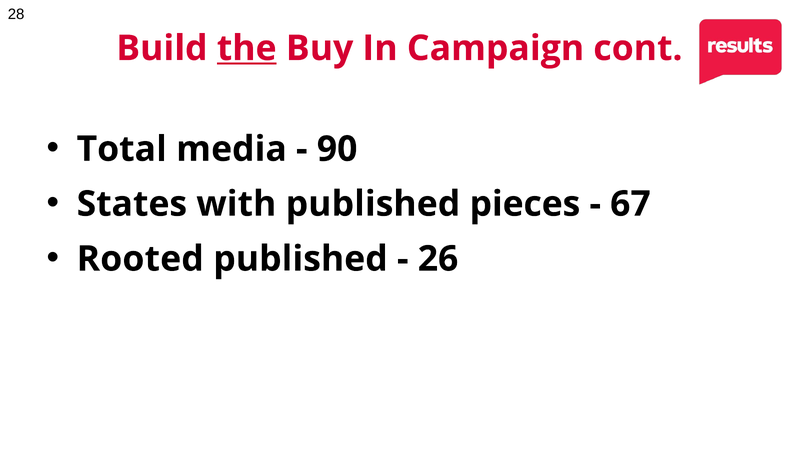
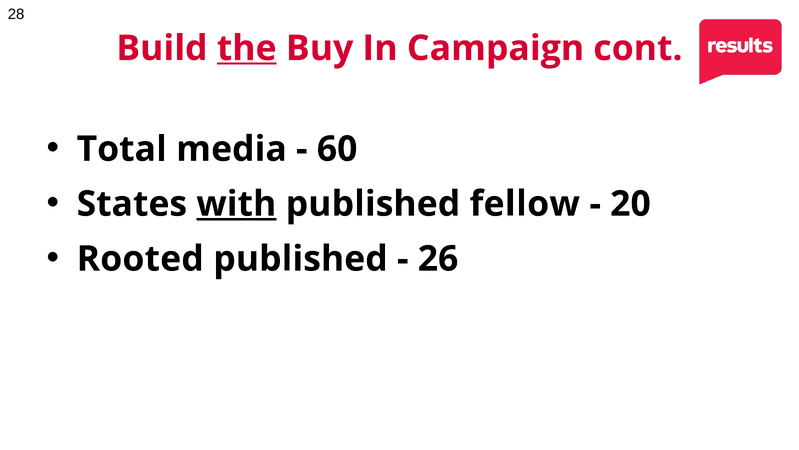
90: 90 -> 60
with underline: none -> present
pieces: pieces -> fellow
67: 67 -> 20
